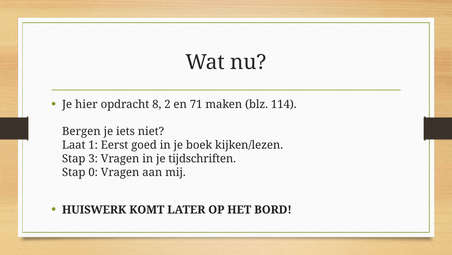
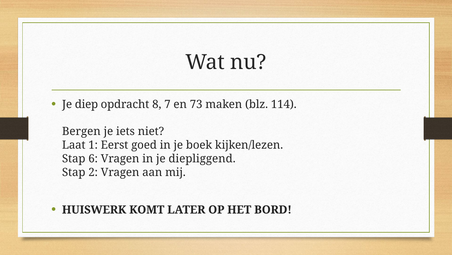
hier: hier -> diep
2: 2 -> 7
71: 71 -> 73
3: 3 -> 6
tijdschriften: tijdschriften -> diepliggend
0: 0 -> 2
